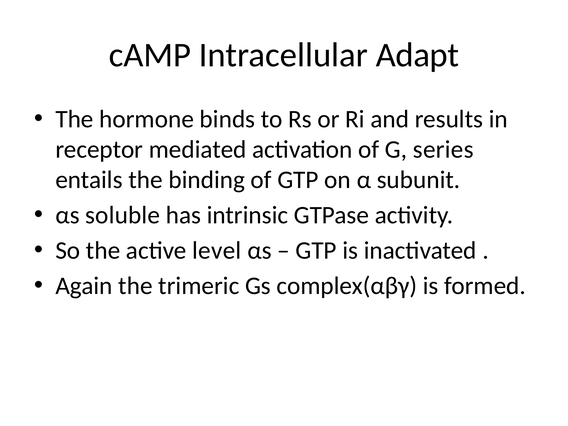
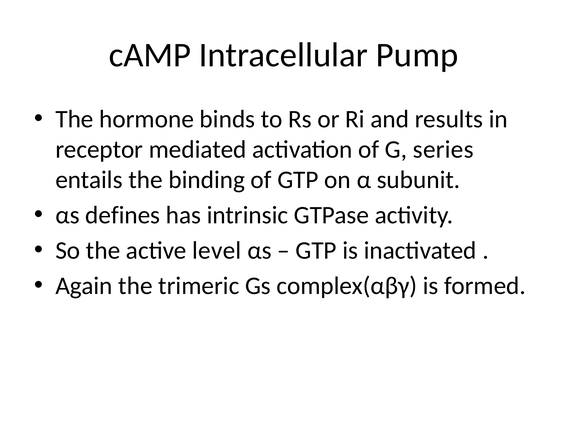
Adapt: Adapt -> Pump
soluble: soluble -> defines
